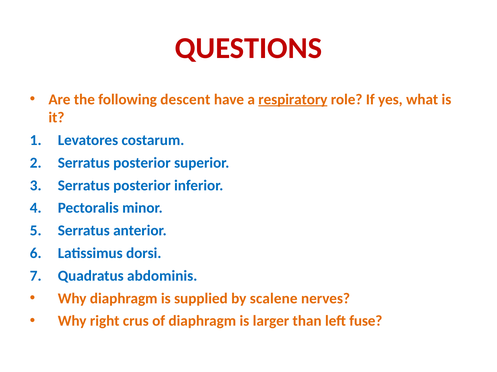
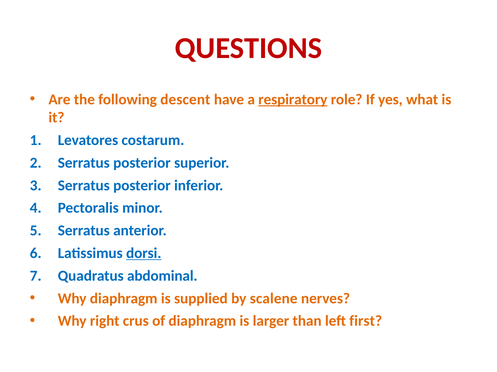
dorsi underline: none -> present
abdominis: abdominis -> abdominal
fuse: fuse -> first
